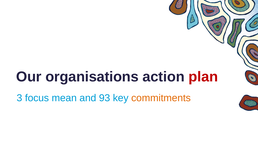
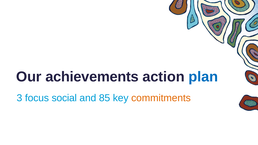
organisations: organisations -> achievements
plan colour: red -> blue
mean: mean -> social
93: 93 -> 85
